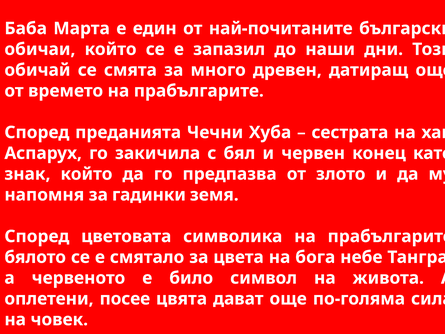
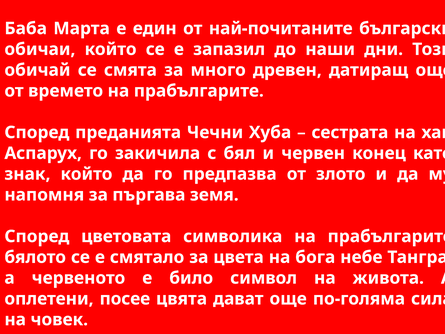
гадинки: гадинки -> пъргава
